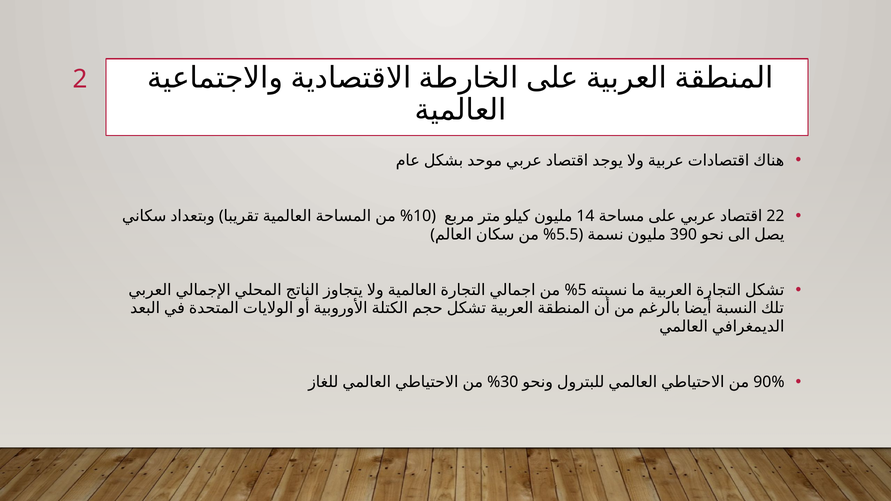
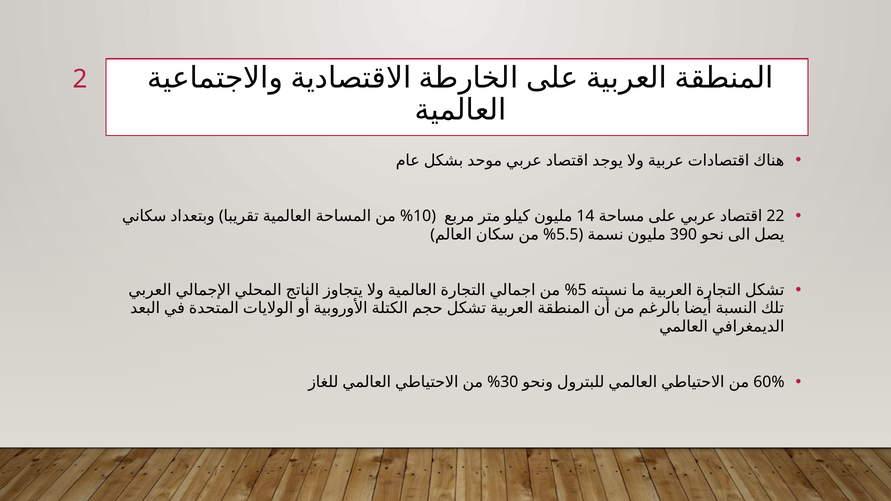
90%: 90% -> 60%
